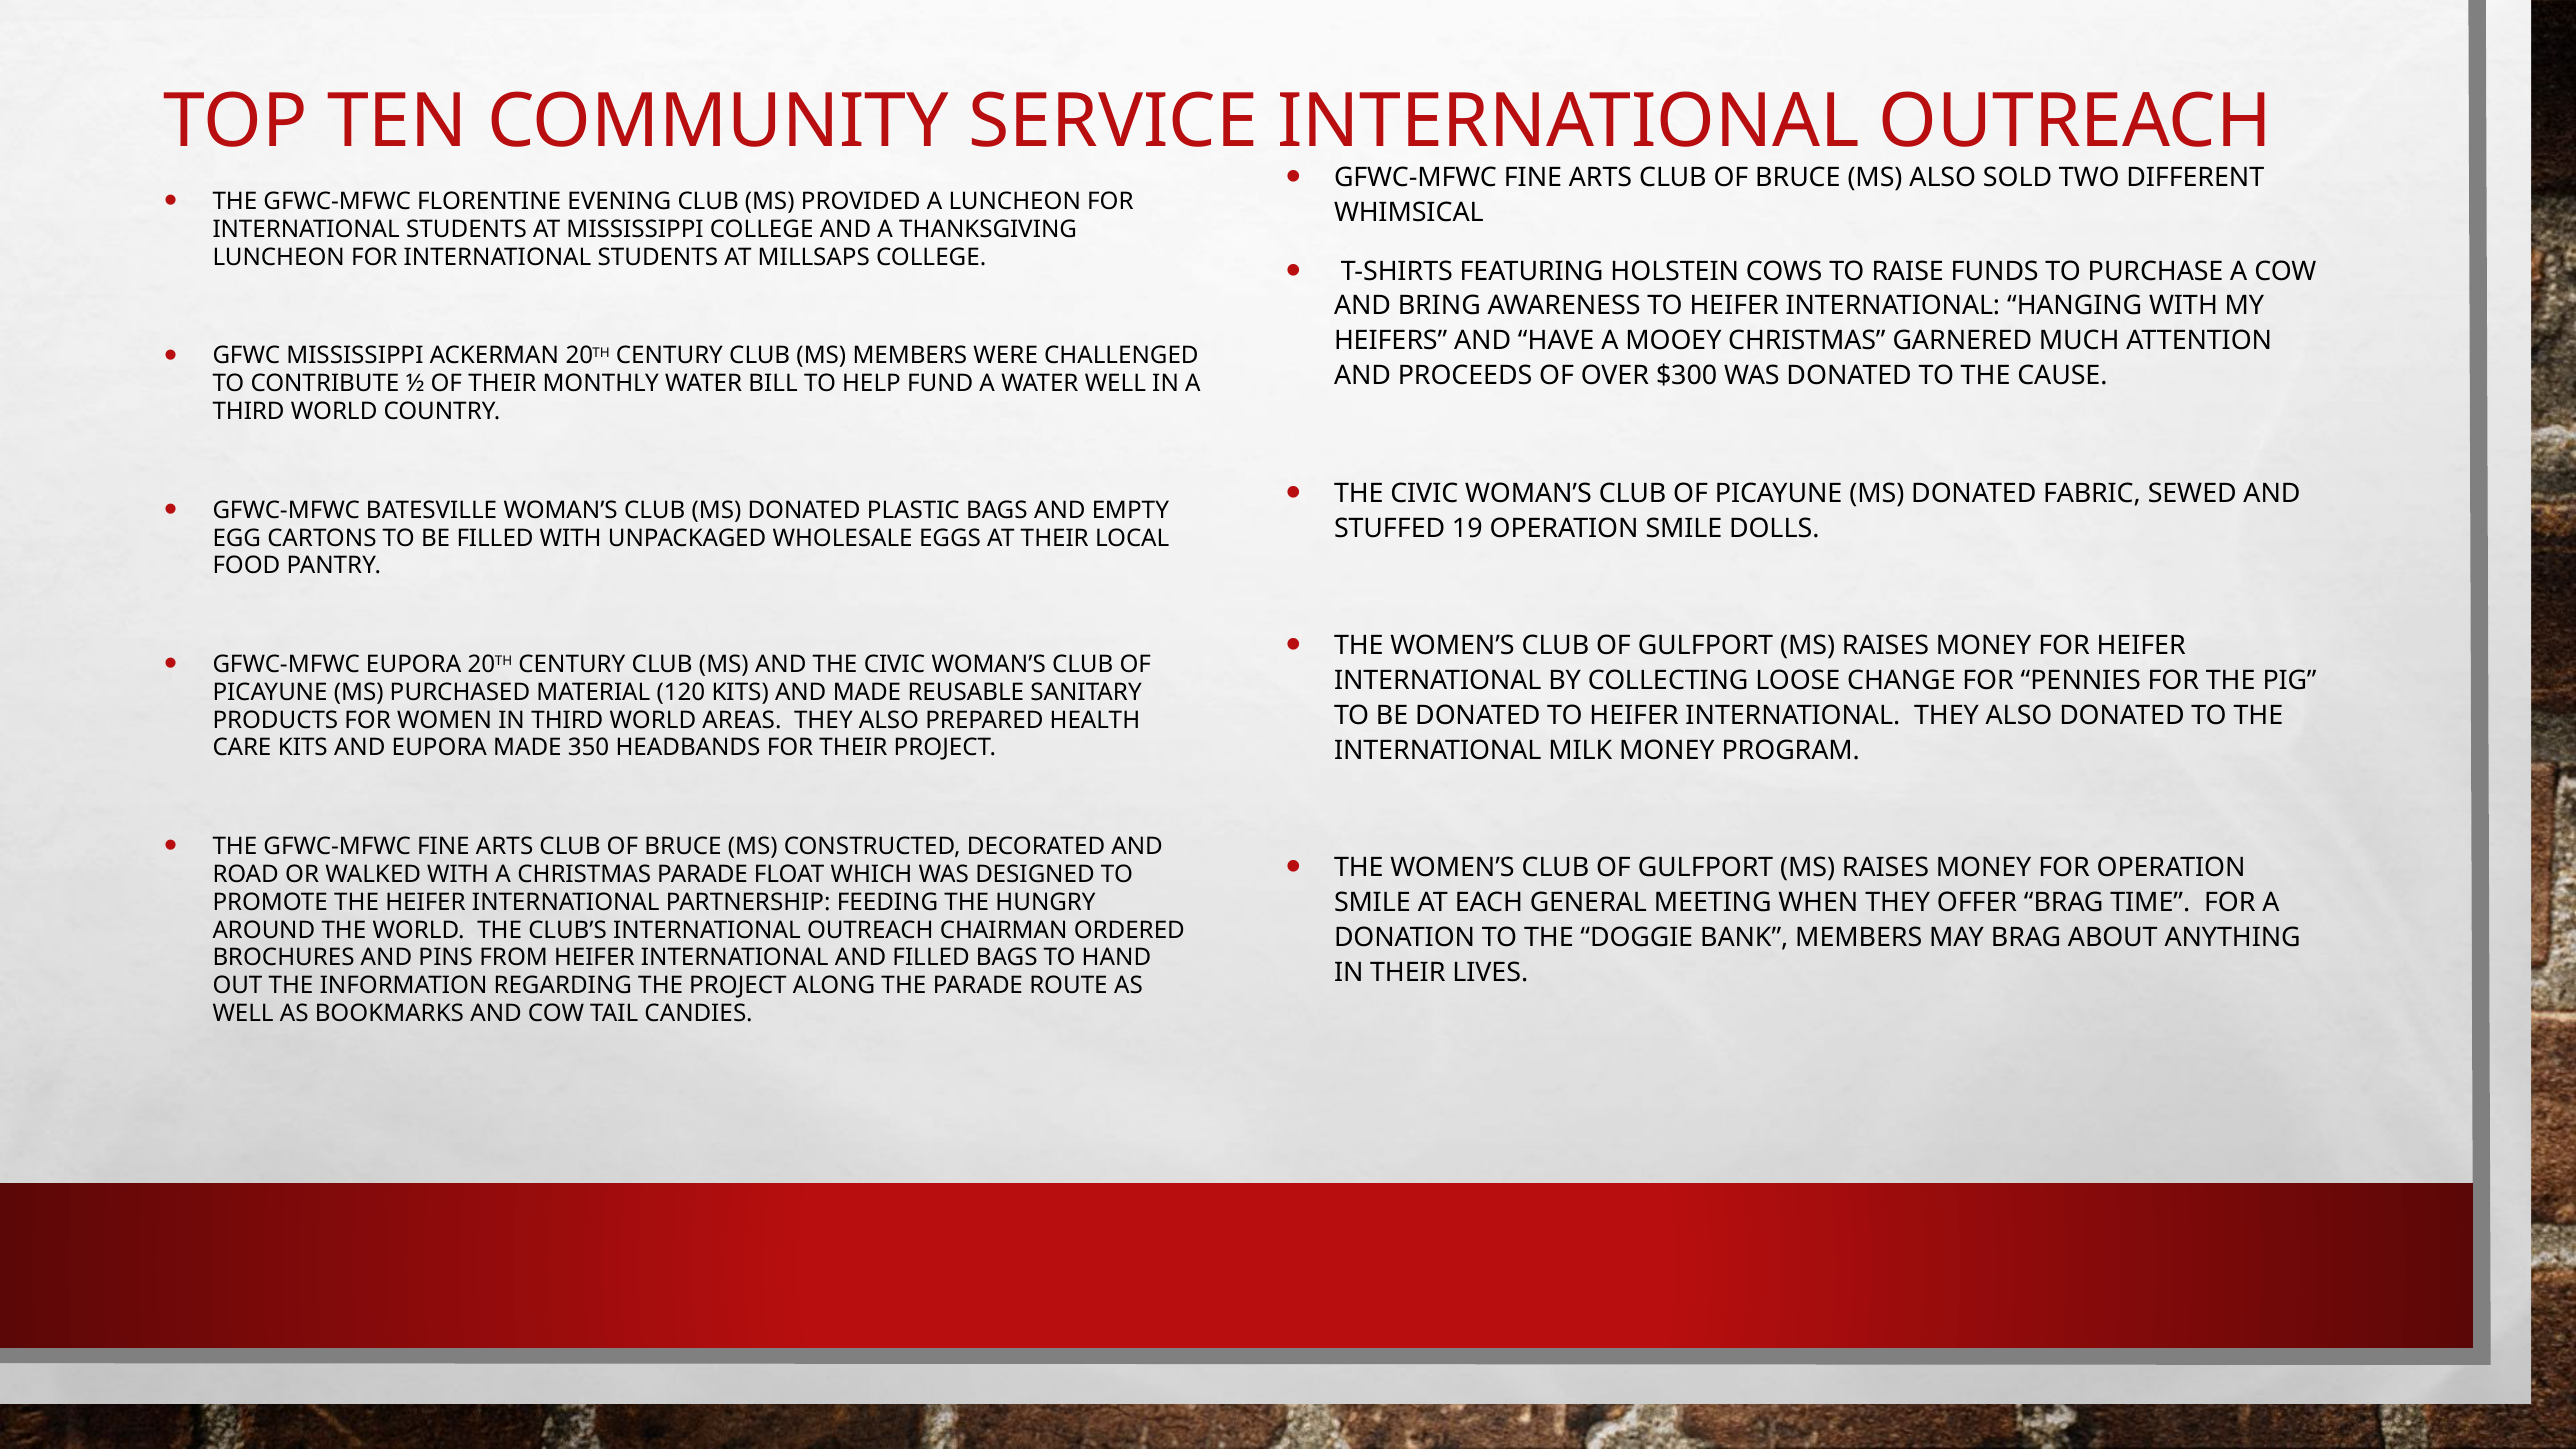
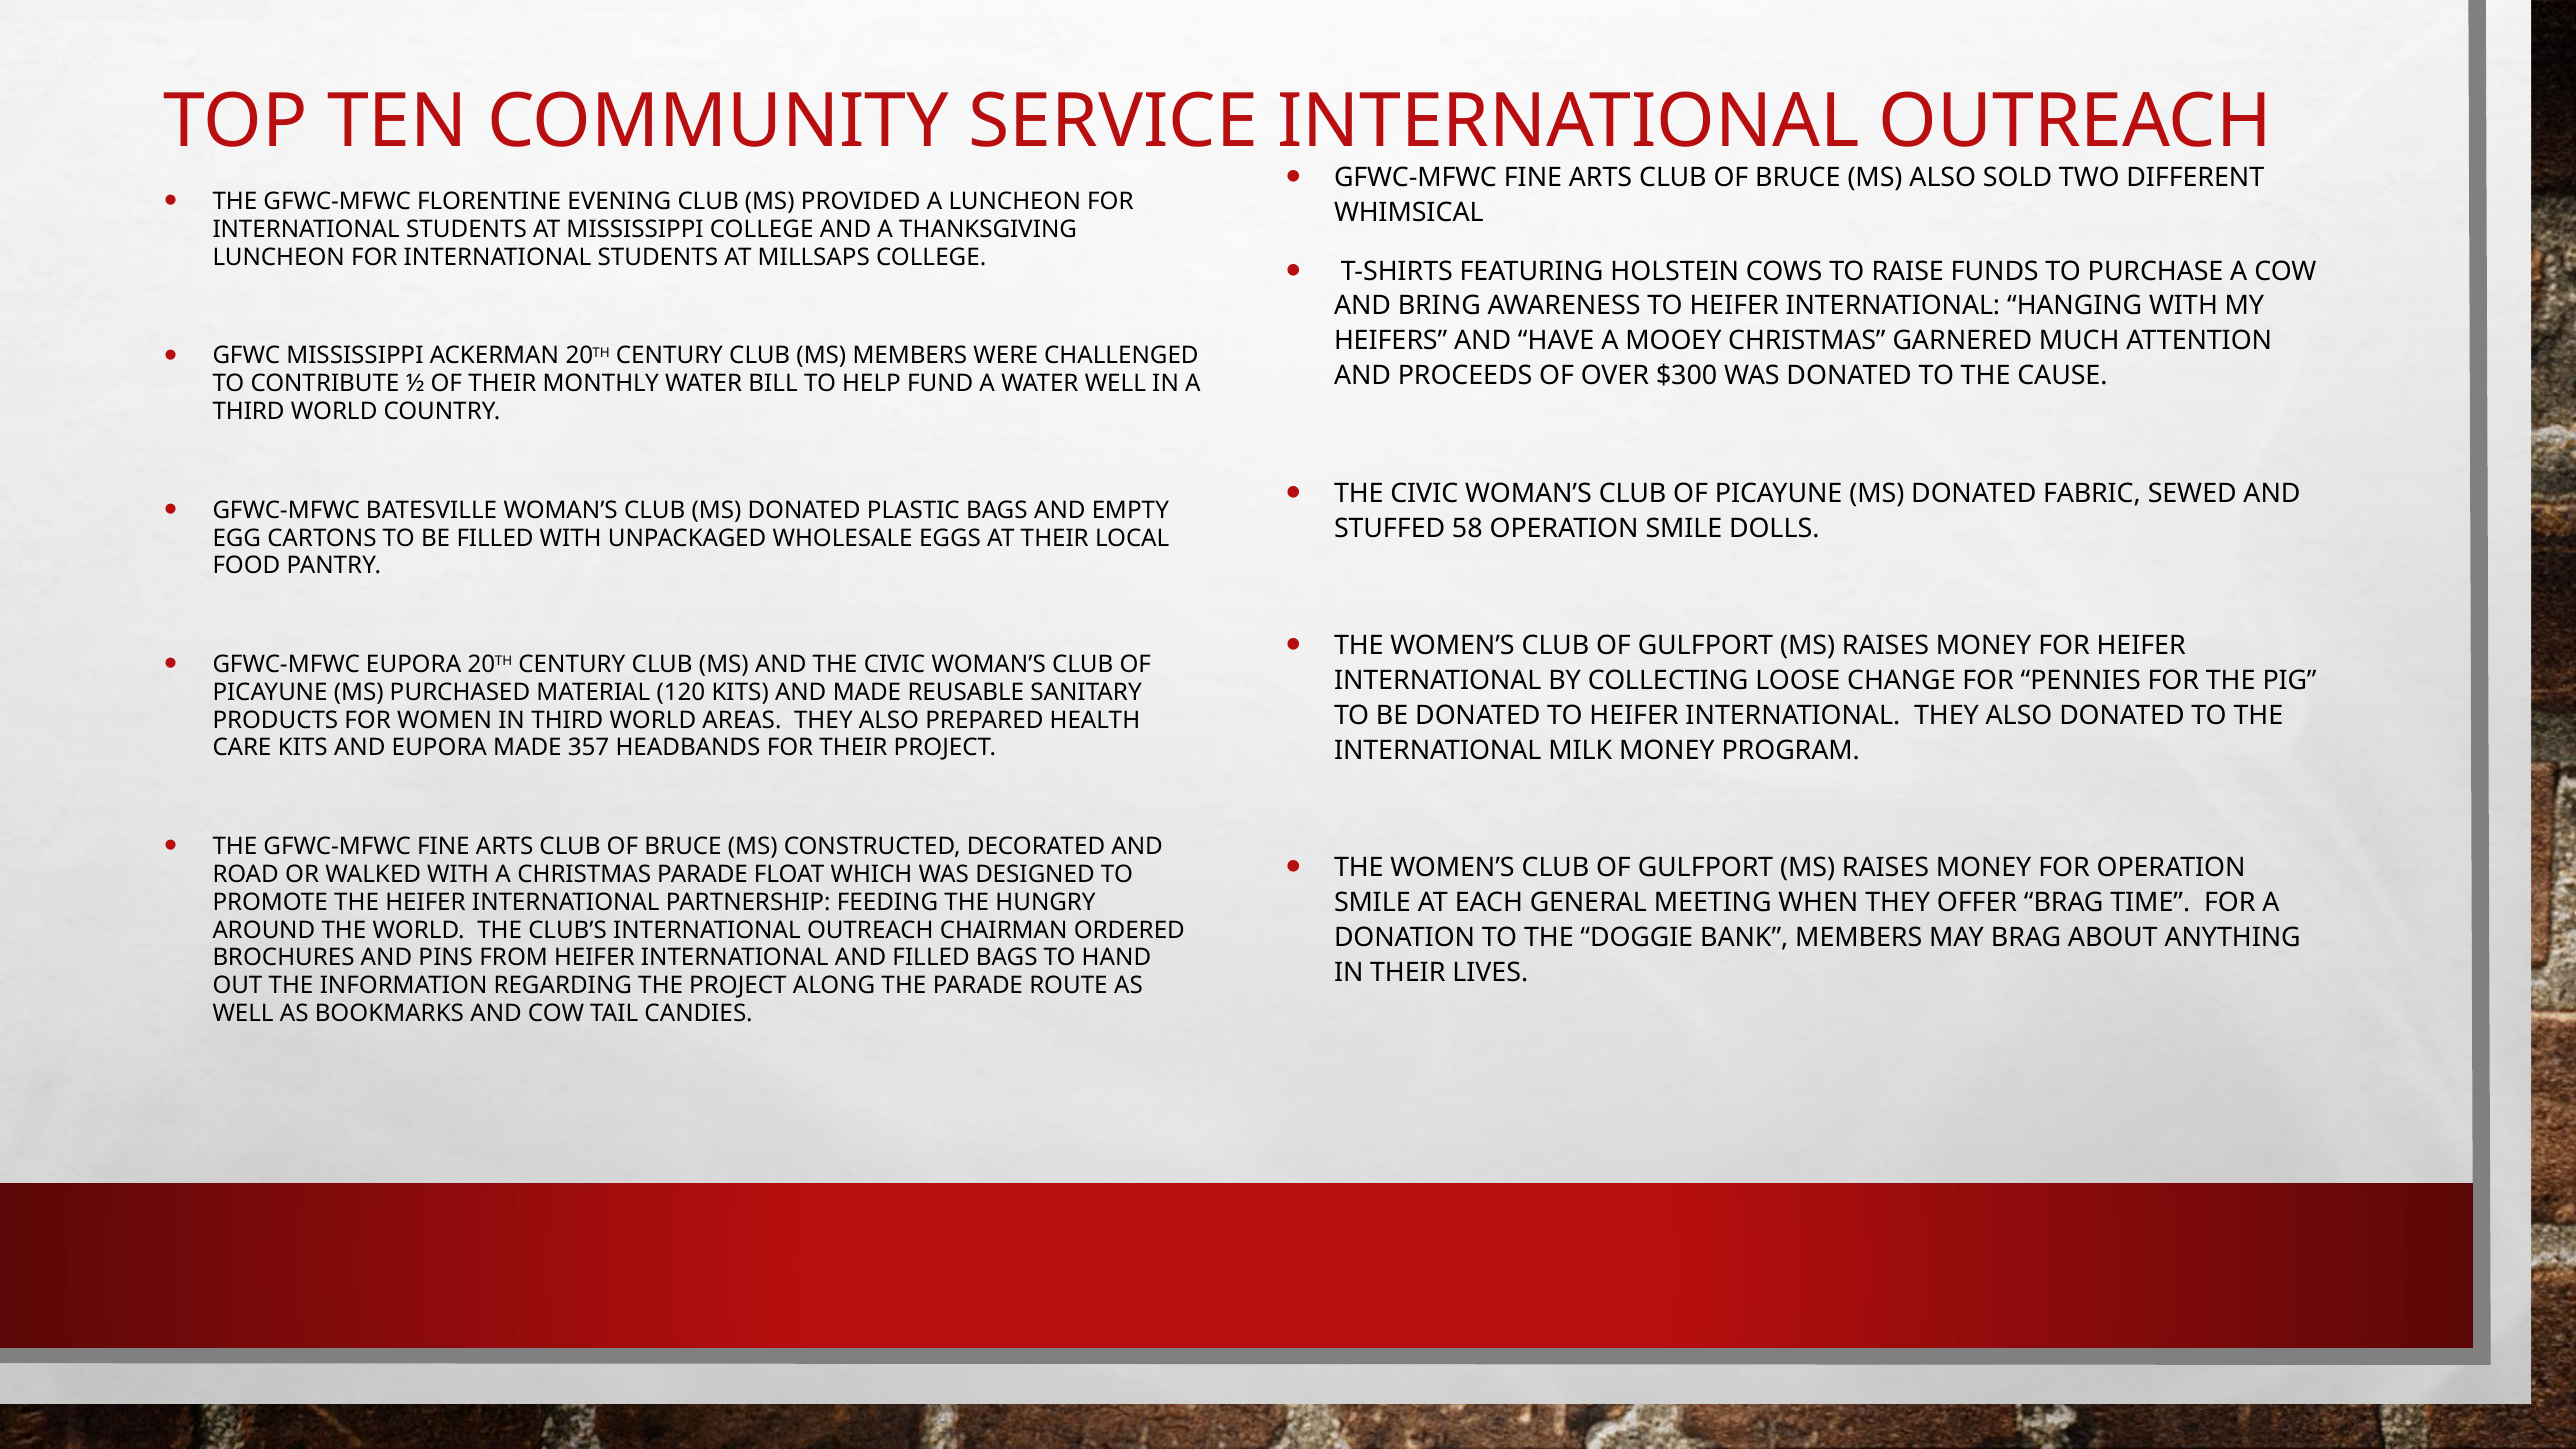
19: 19 -> 58
350: 350 -> 357
